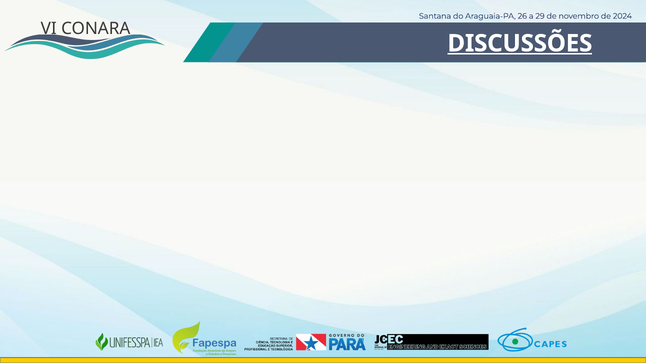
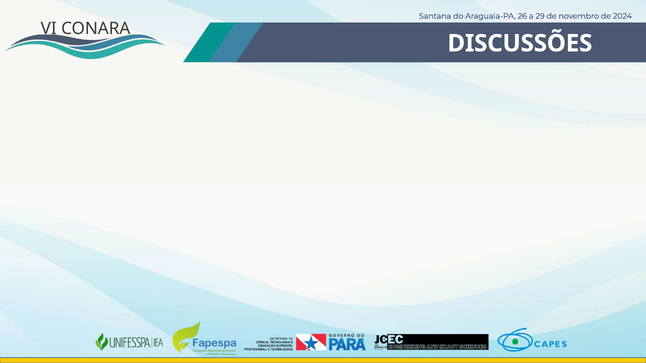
DISCUSSÕES underline: present -> none
